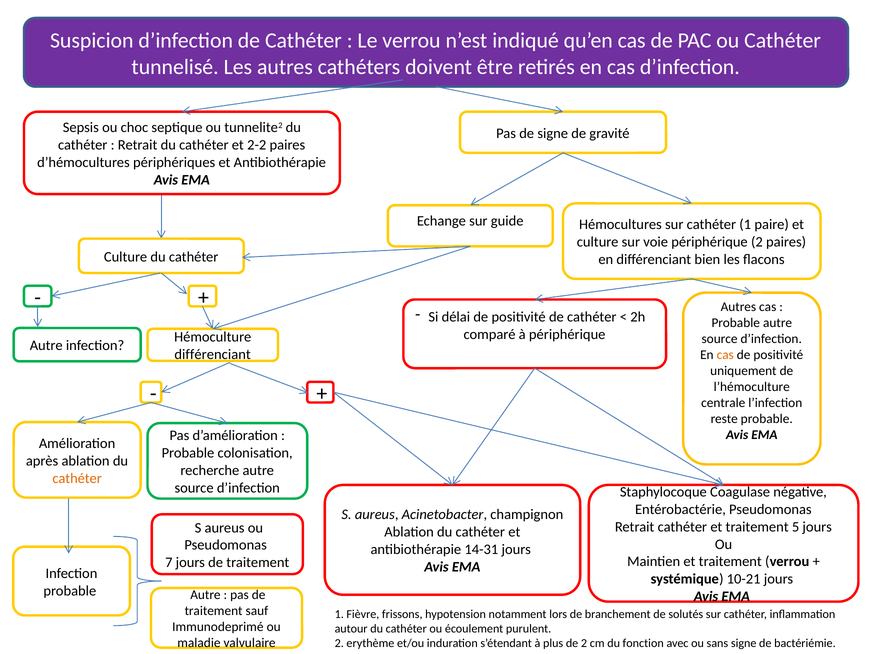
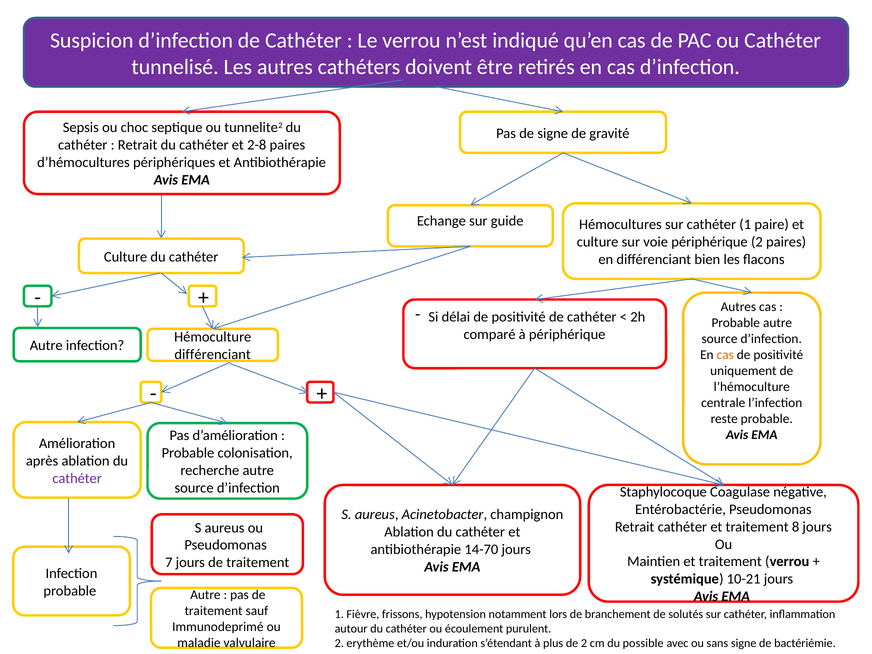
2-2: 2-2 -> 2-8
cathéter at (77, 478) colour: orange -> purple
5: 5 -> 8
14-31: 14-31 -> 14-70
fonction: fonction -> possible
